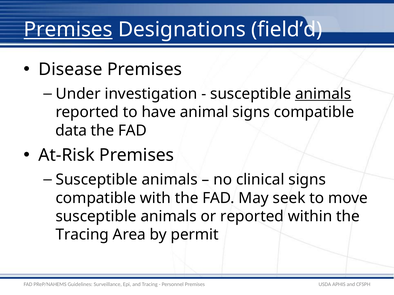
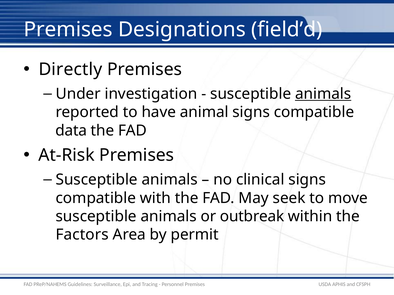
Premises at (68, 30) underline: present -> none
Disease: Disease -> Directly
or reported: reported -> outbreak
Tracing at (82, 235): Tracing -> Factors
